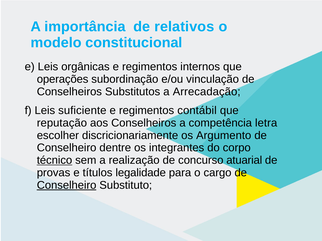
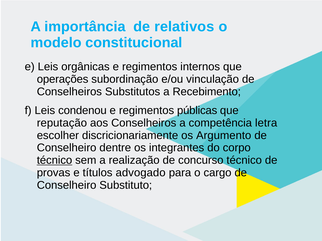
Arrecadação: Arrecadação -> Recebimento
suficiente: suficiente -> condenou
contábil: contábil -> públicas
concurso atuarial: atuarial -> técnico
legalidade: legalidade -> advogado
Conselheiro at (67, 186) underline: present -> none
